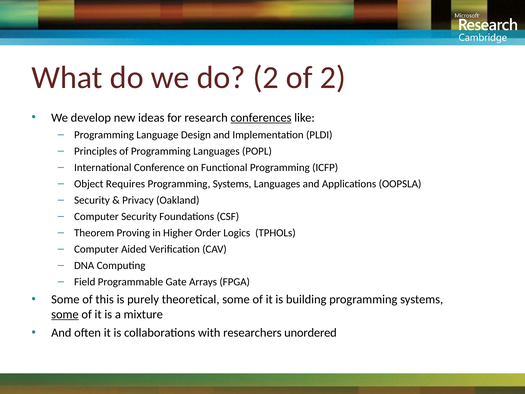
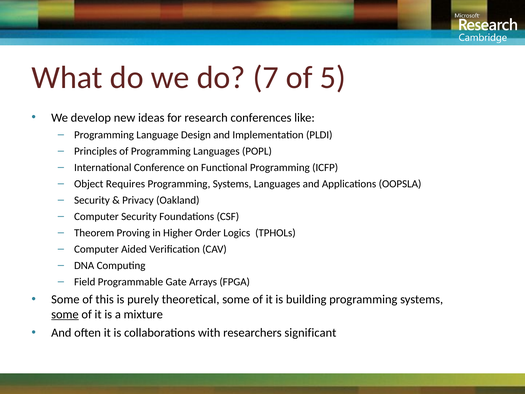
do 2: 2 -> 7
of 2: 2 -> 5
conferences underline: present -> none
unordered: unordered -> significant
